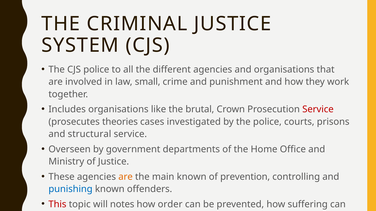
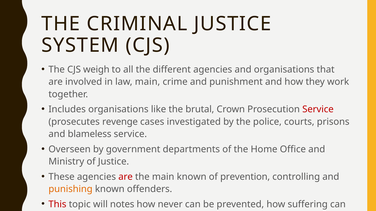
CJS police: police -> weigh
law small: small -> main
theories: theories -> revenge
structural: structural -> blameless
are at (126, 177) colour: orange -> red
punishing colour: blue -> orange
order: order -> never
